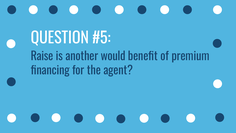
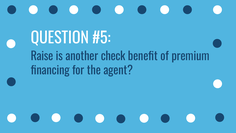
would: would -> check
